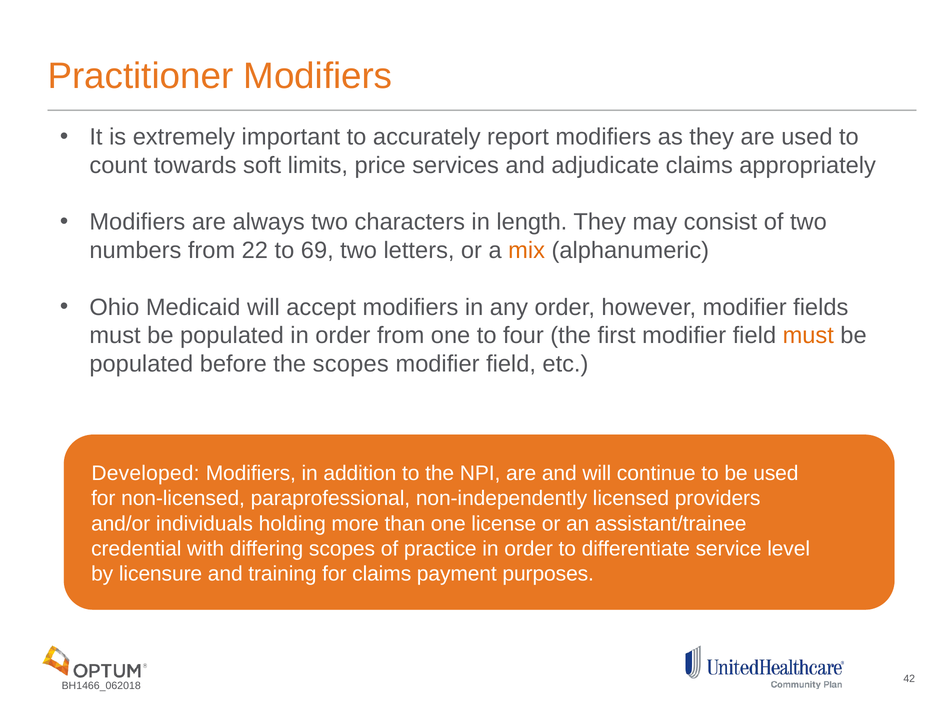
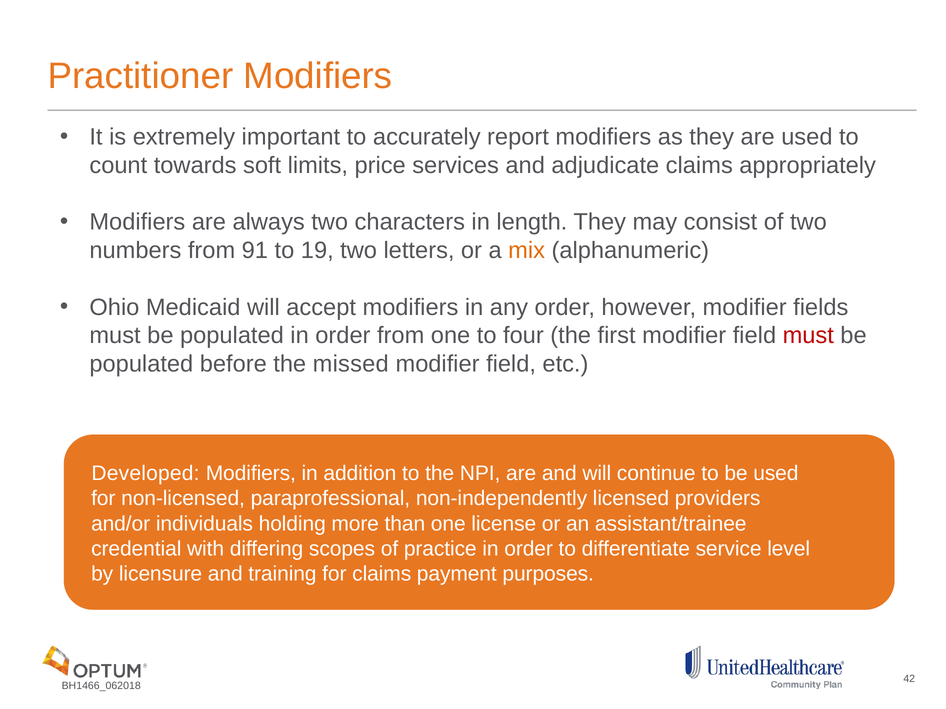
22: 22 -> 91
69: 69 -> 19
must at (808, 336) colour: orange -> red
the scopes: scopes -> missed
